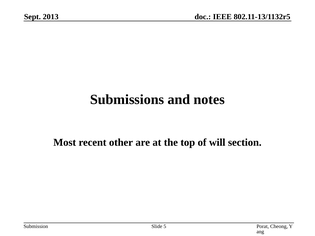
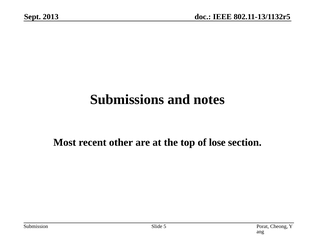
will: will -> lose
